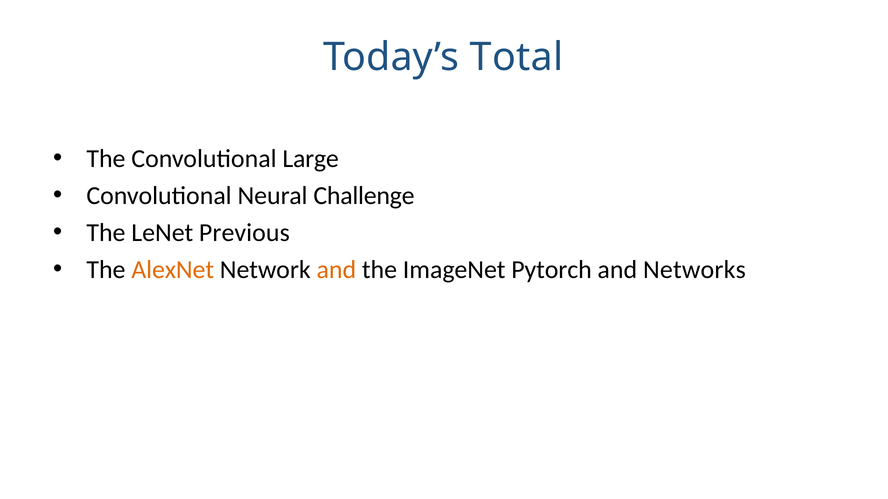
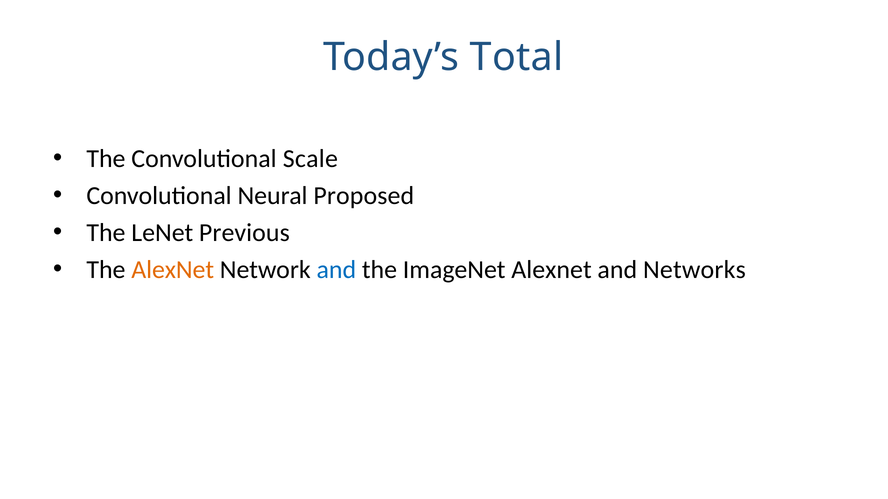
Large: Large -> Scale
Challenge: Challenge -> Proposed
and at (336, 270) colour: orange -> blue
ImageNet Pytorch: Pytorch -> Alexnet
